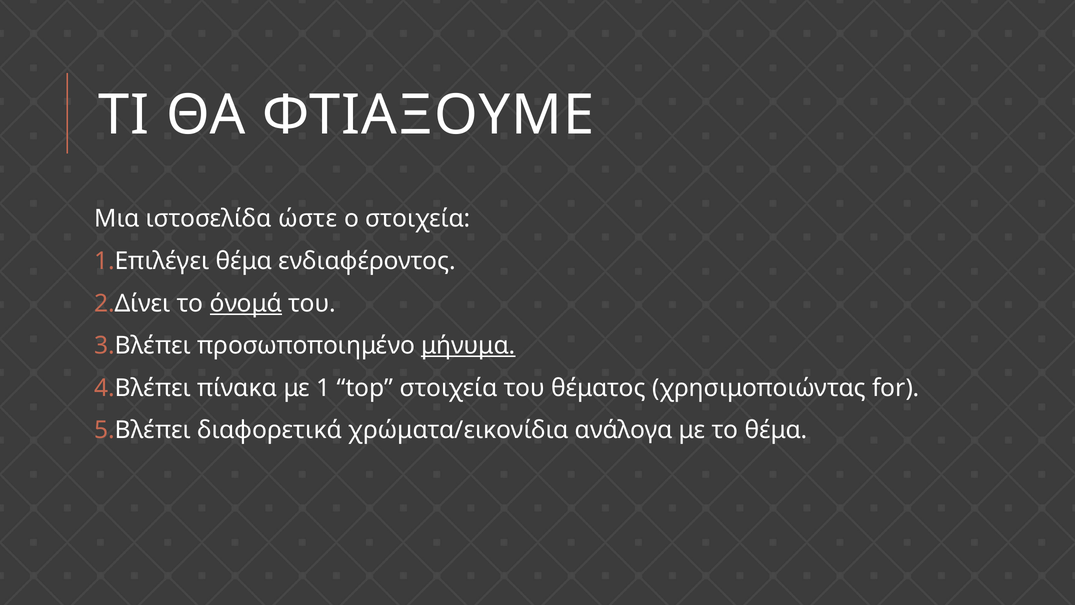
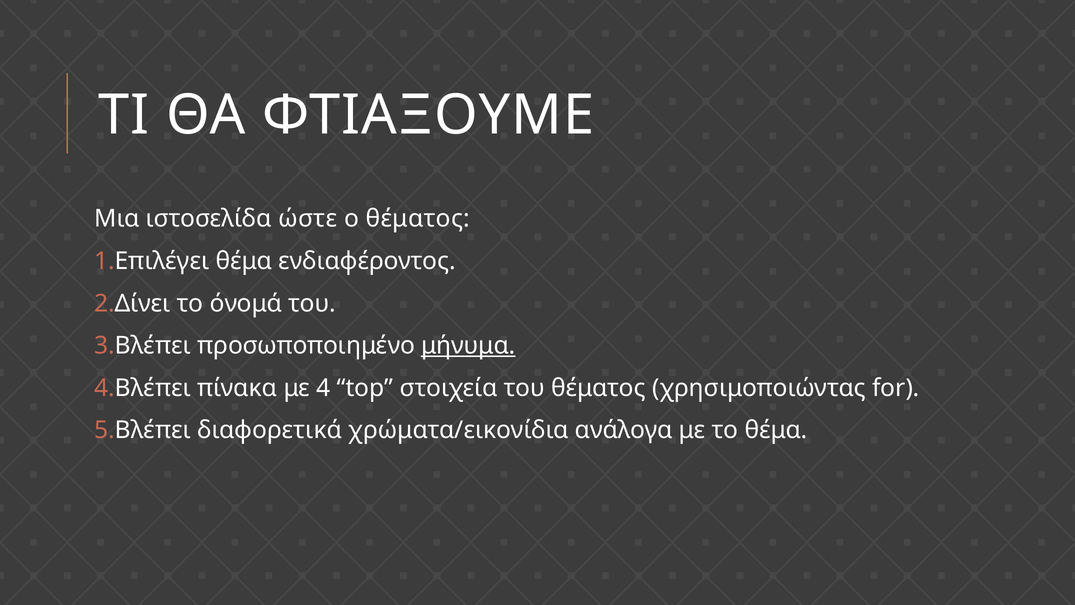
ο στοιχεία: στοιχεία -> θέματος
όνομά underline: present -> none
1: 1 -> 4
